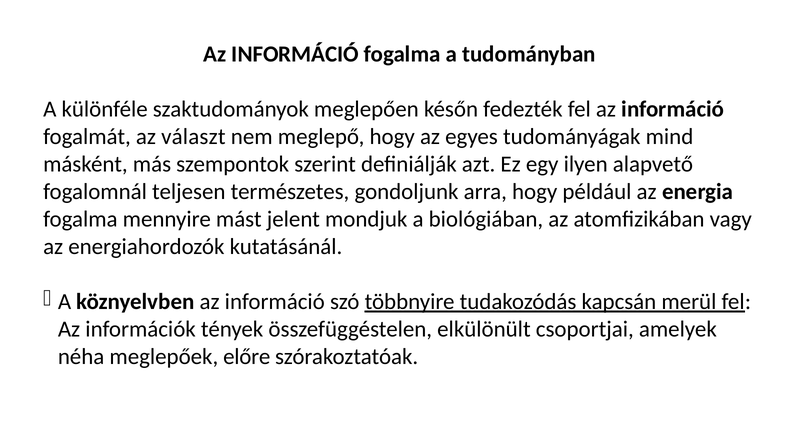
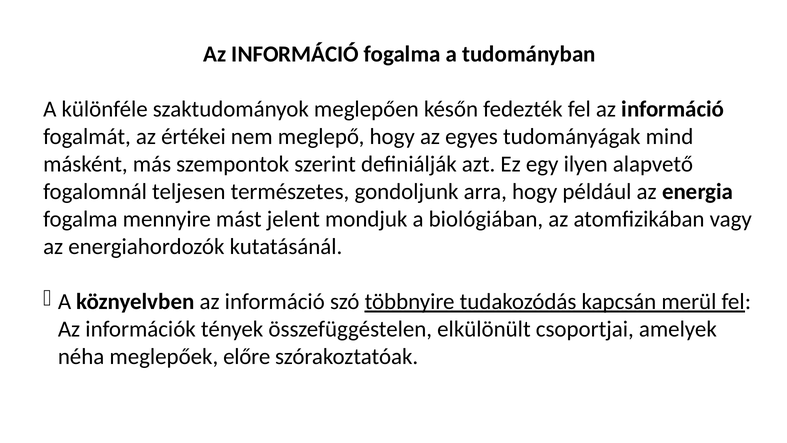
választ: választ -> értékei
